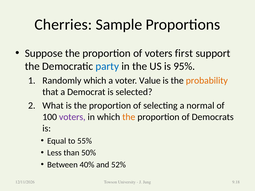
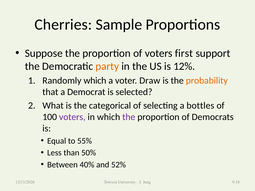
party colour: blue -> orange
95%: 95% -> 12%
Value: Value -> Draw
is the proportion: proportion -> categorical
normal: normal -> bottles
the at (129, 117) colour: orange -> purple
